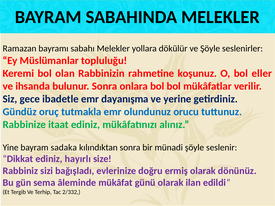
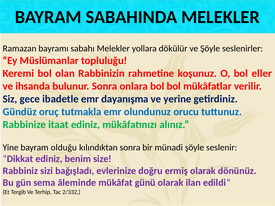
sadaka: sadaka -> olduğu
hayırlı: hayırlı -> benim
